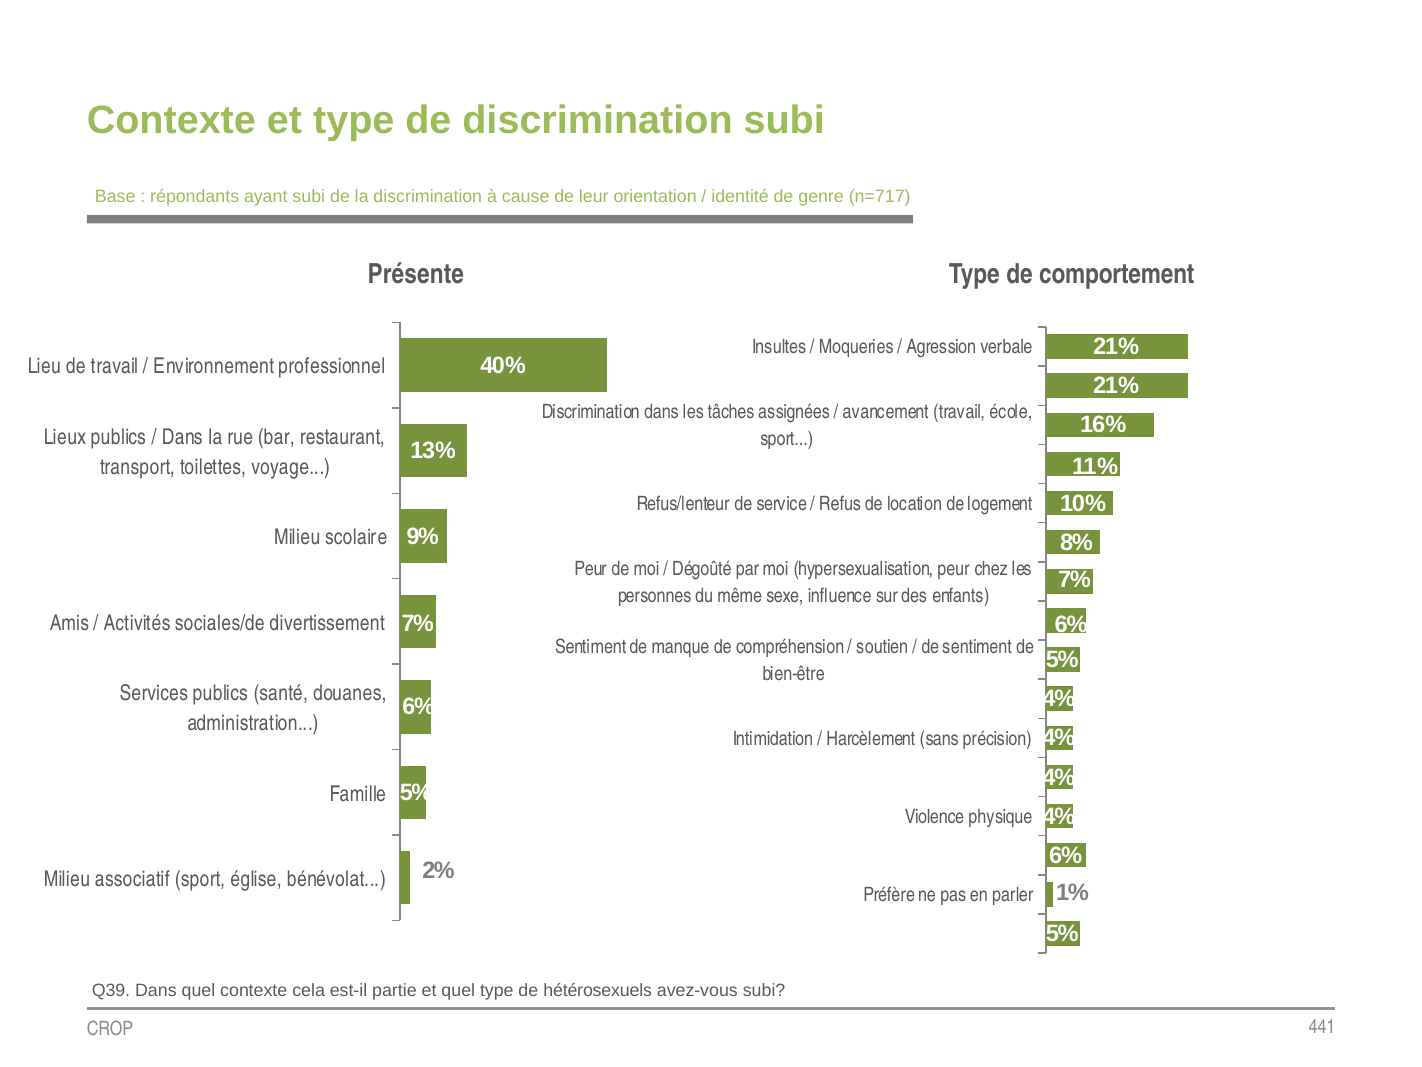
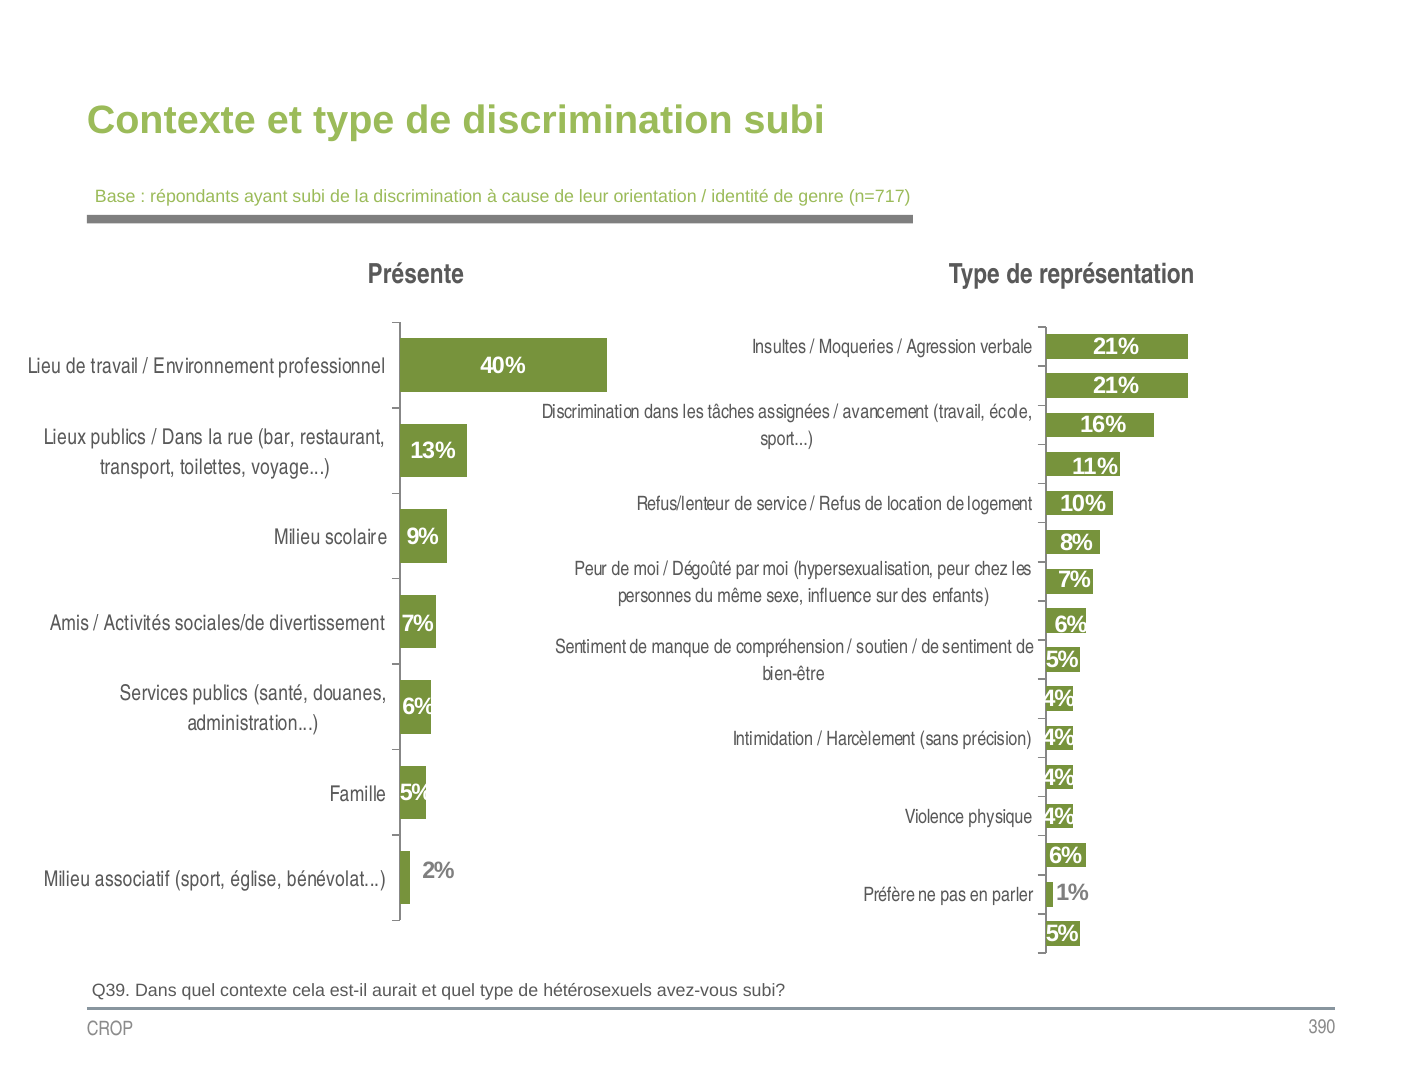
comportement: comportement -> représentation
partie: partie -> aurait
441: 441 -> 390
